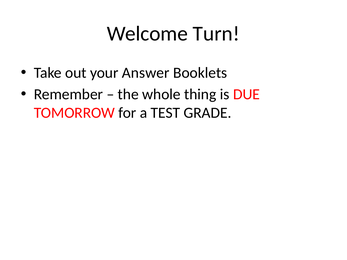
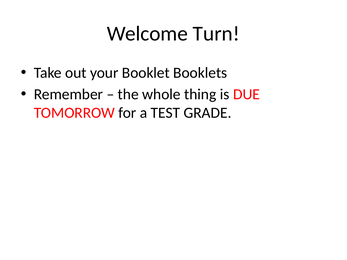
Answer: Answer -> Booklet
